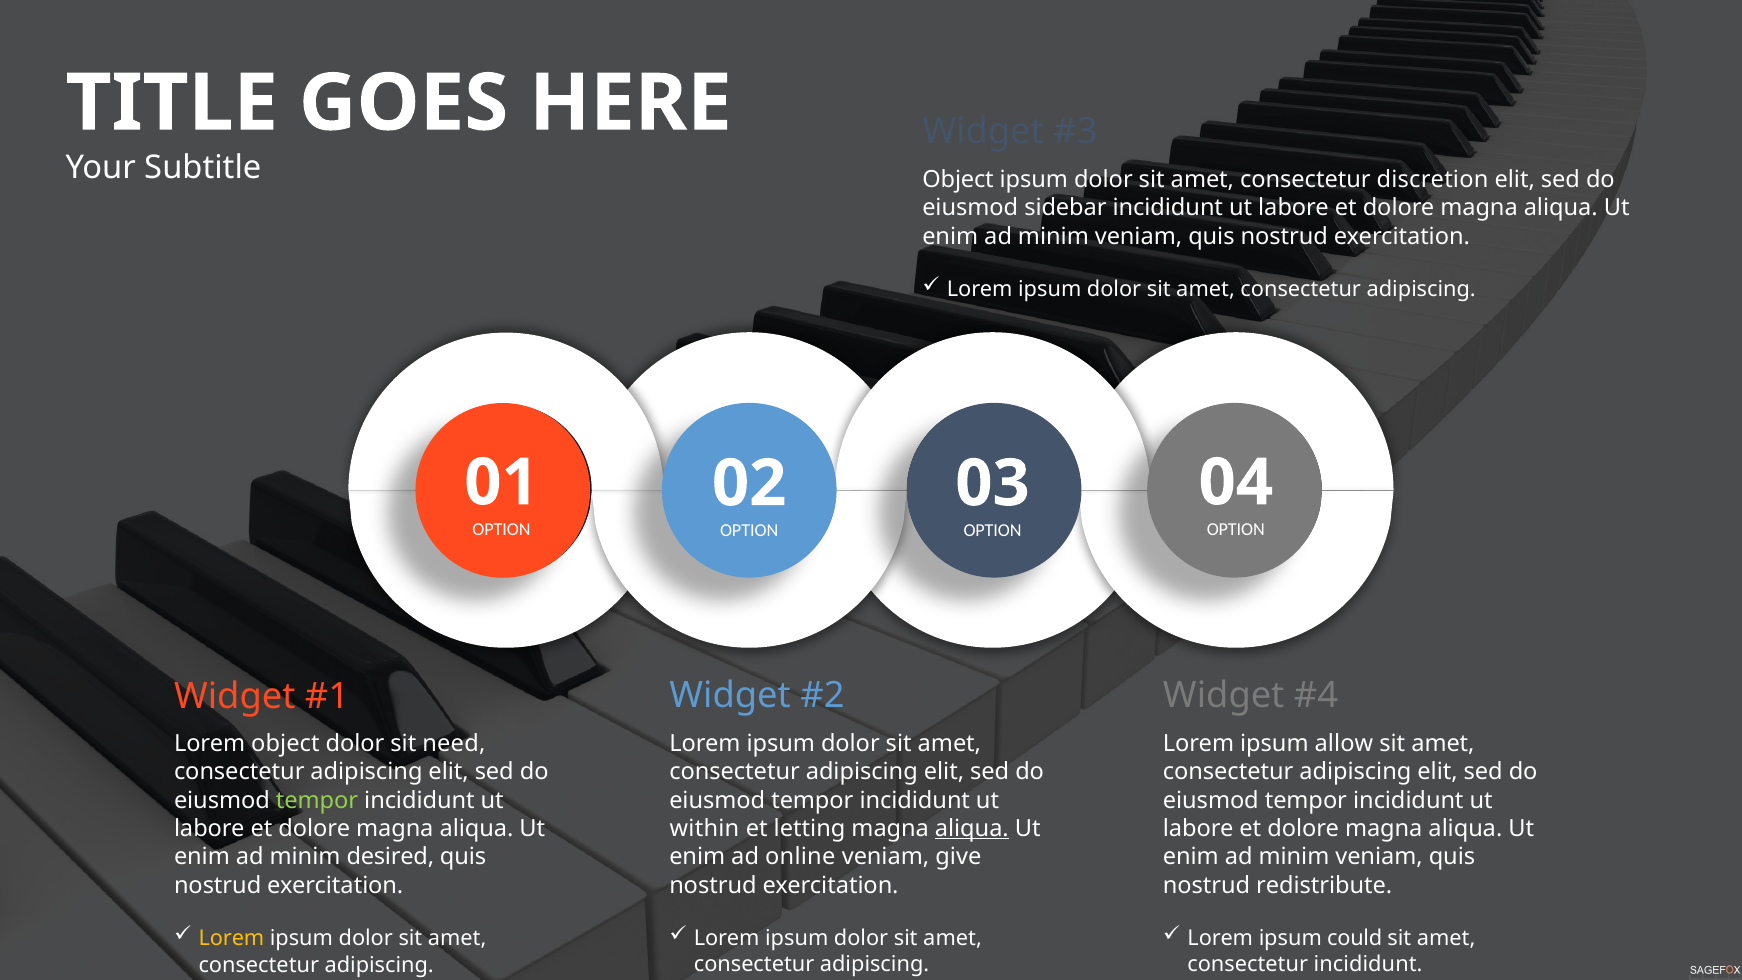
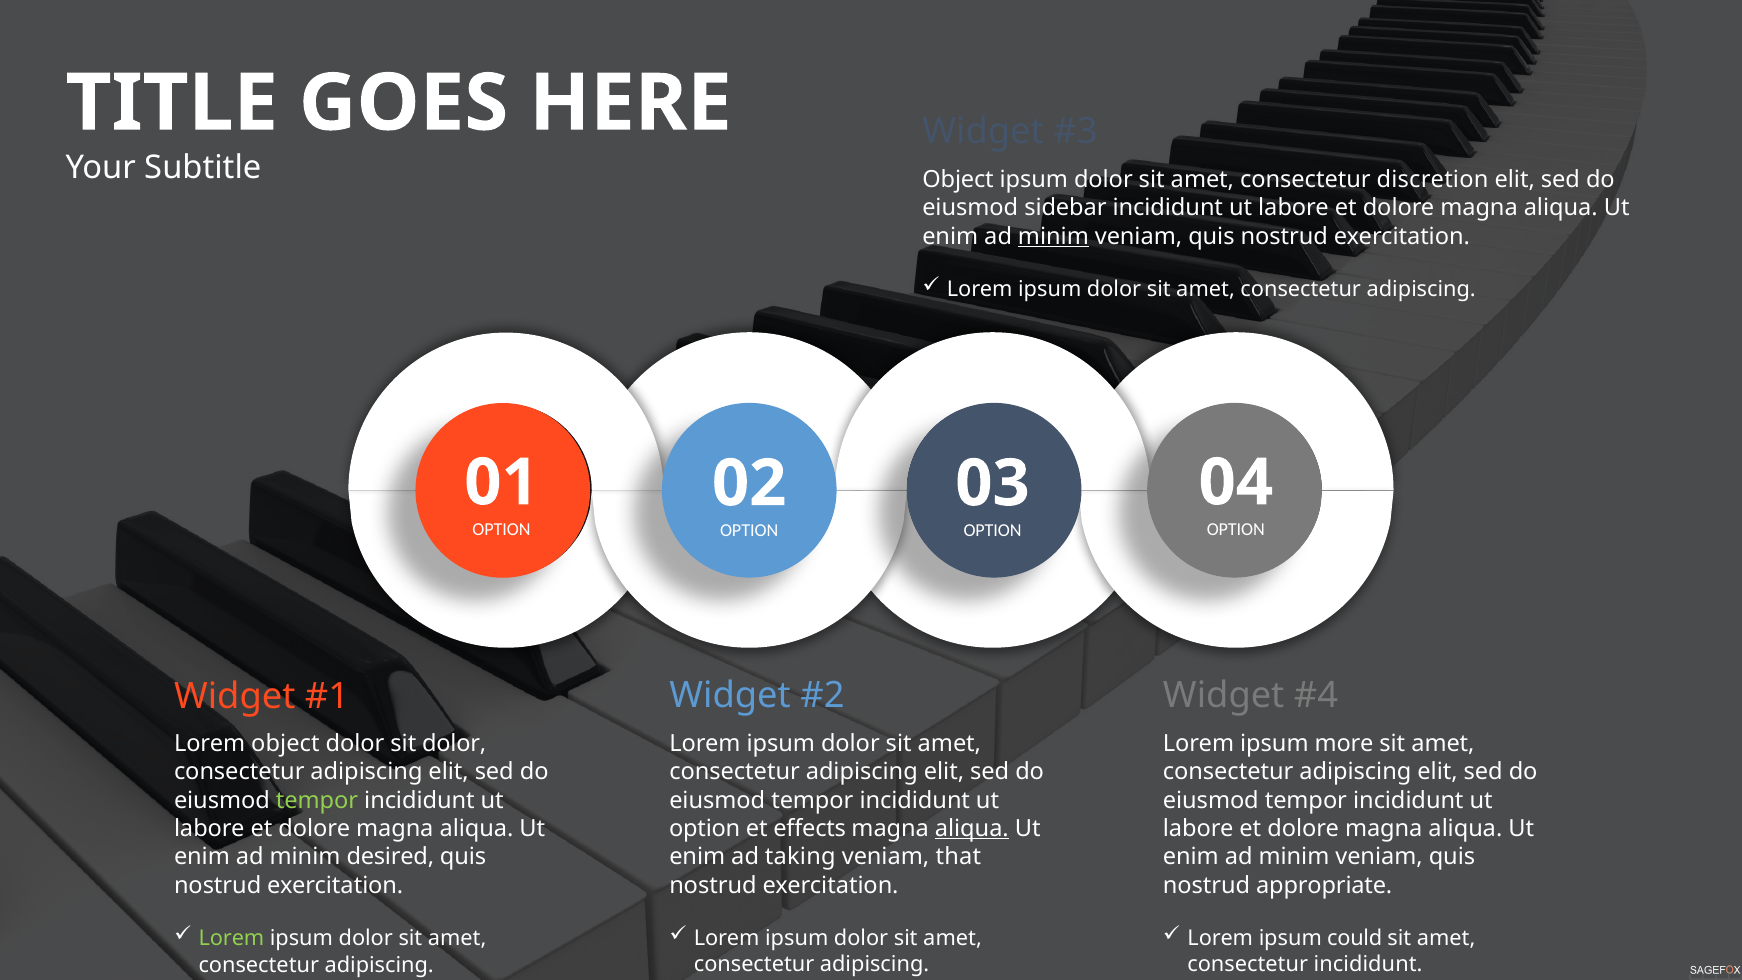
minim at (1053, 236) underline: none -> present
sit need: need -> dolor
allow: allow -> more
within at (704, 829): within -> option
letting: letting -> effects
online: online -> taking
give: give -> that
redistribute: redistribute -> appropriate
Lorem at (231, 939) colour: yellow -> light green
